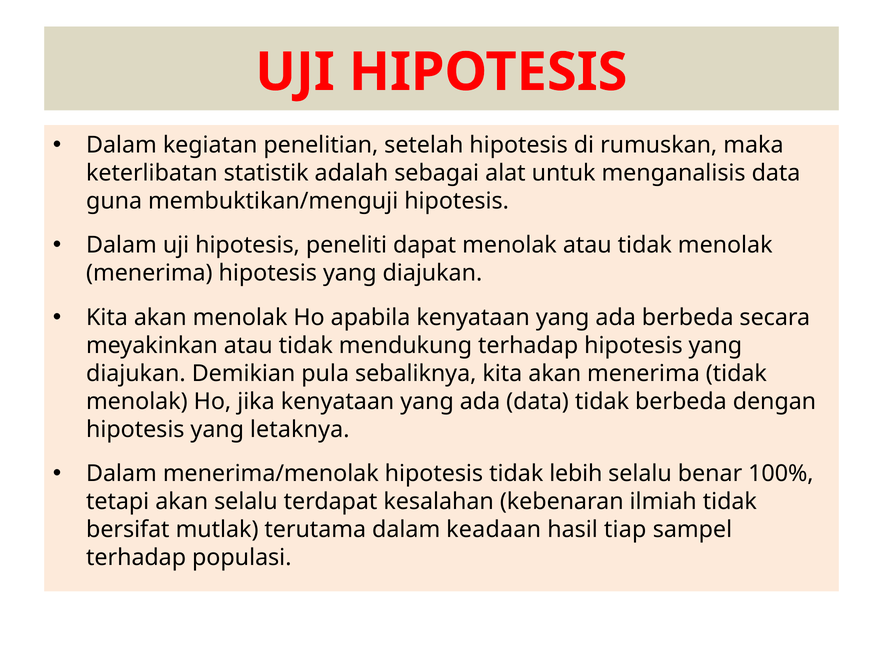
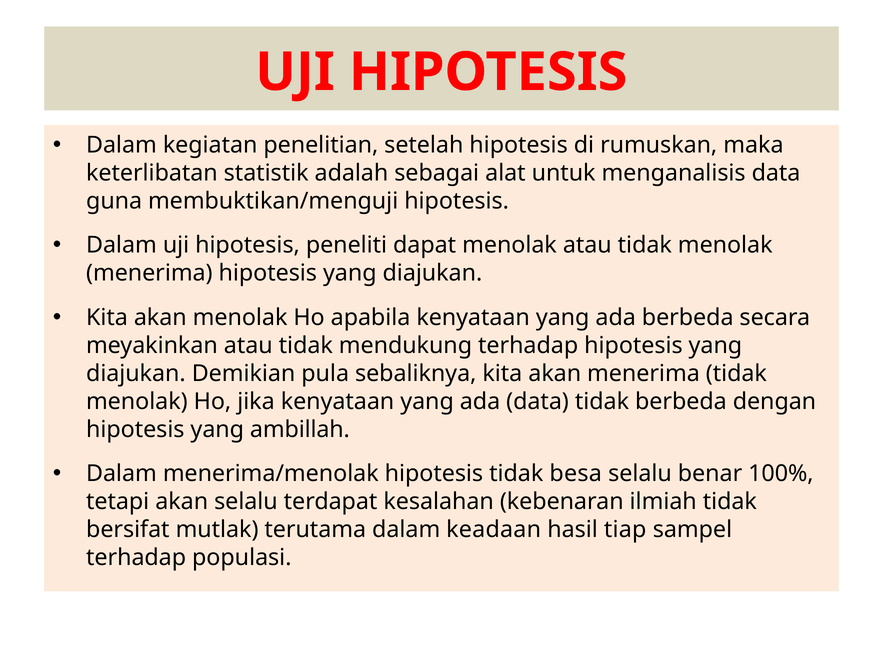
letaknya: letaknya -> ambillah
lebih: lebih -> besa
